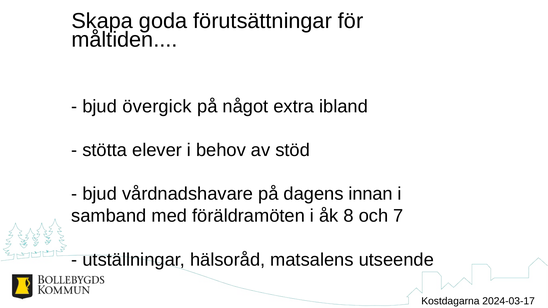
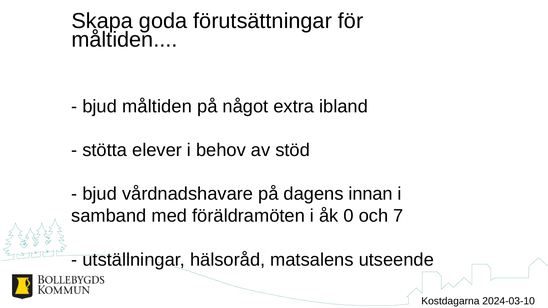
bjud övergick: övergick -> måltiden
8: 8 -> 0
2024-03-17: 2024-03-17 -> 2024-03-10
